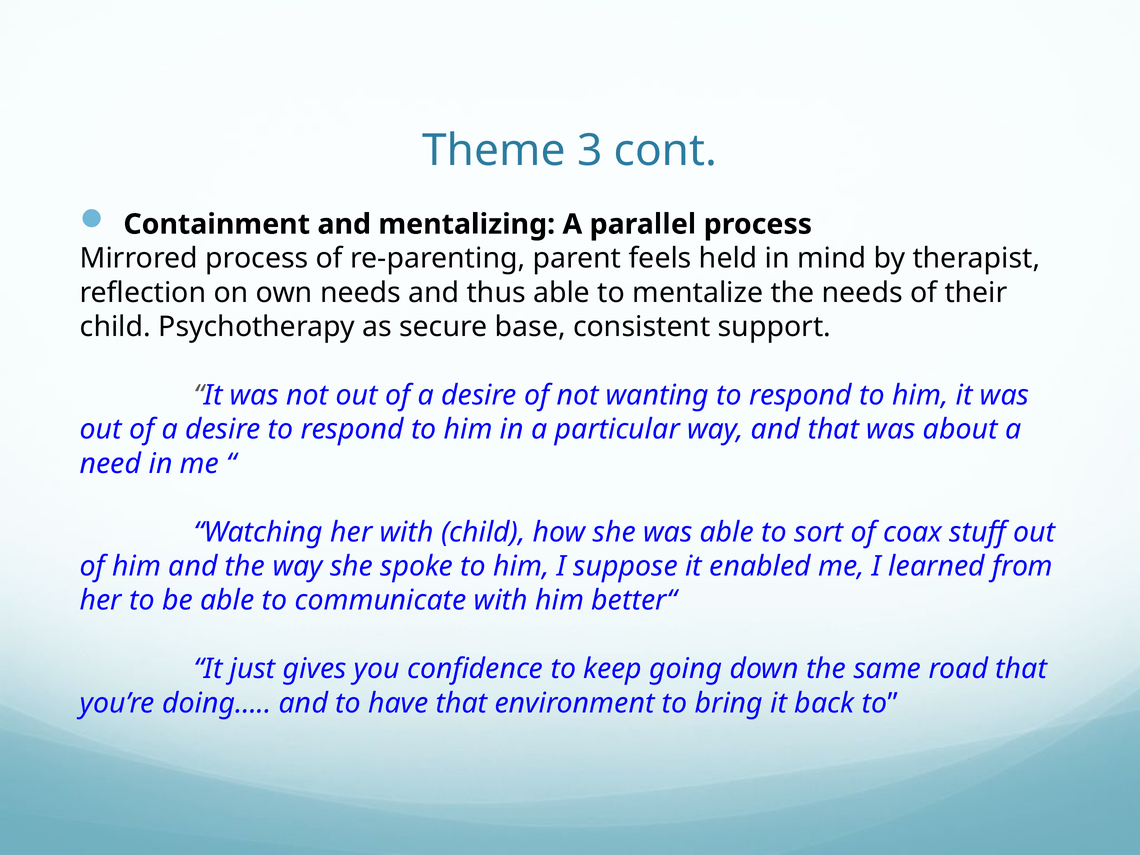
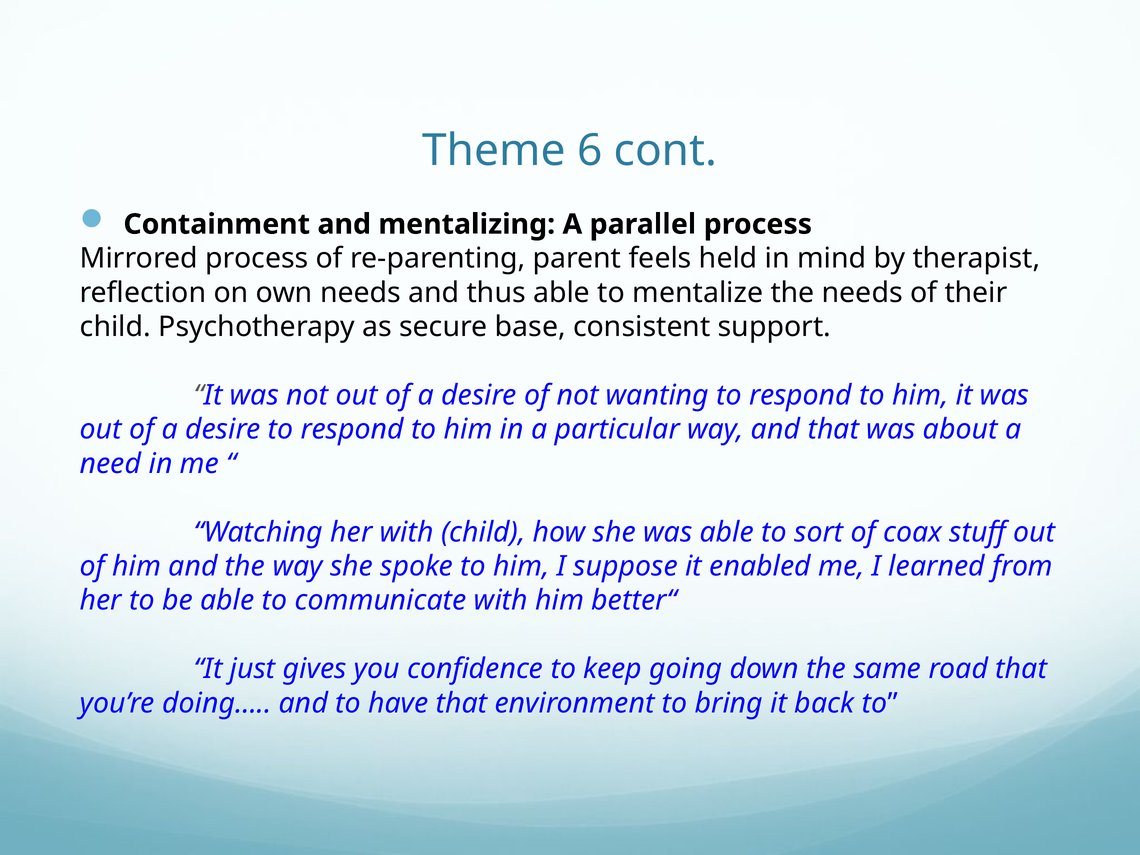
3: 3 -> 6
